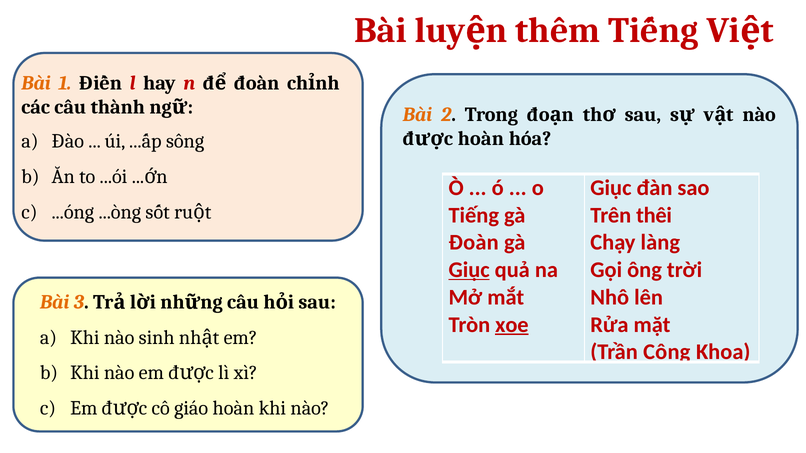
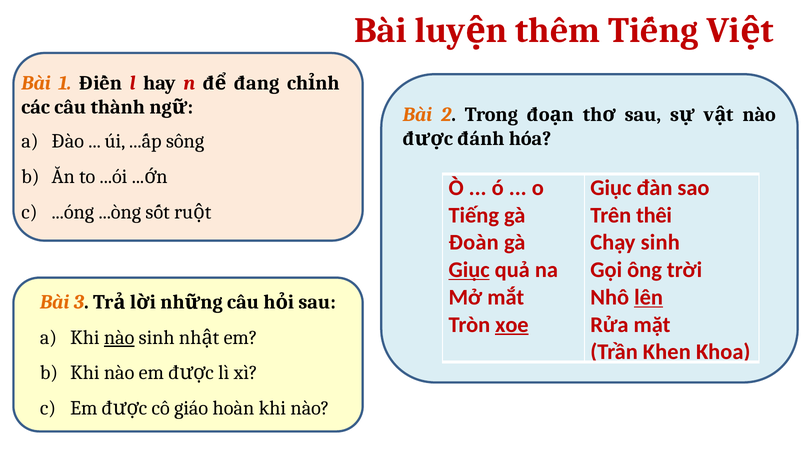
đoàn at (257, 83): đoàn -> đang
hoàn at (481, 139): hoàn -> đánh
Chạy làng: làng -> sinh
lên underline: none -> present
nào at (119, 338) underline: none -> present
Công: Công -> Khen
